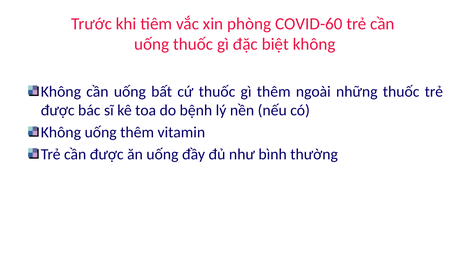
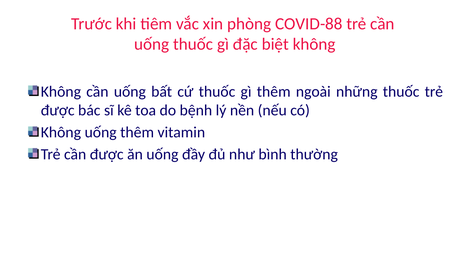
COVID-60: COVID-60 -> COVID-88
